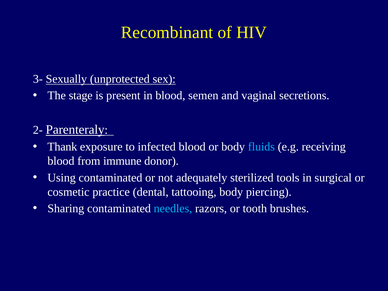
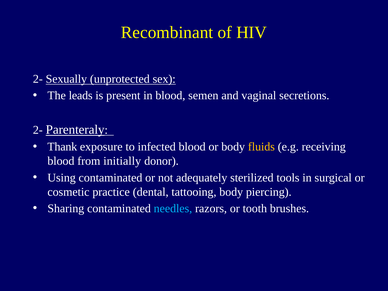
3- at (38, 79): 3- -> 2-
stage: stage -> leads
fluids colour: light blue -> yellow
immune: immune -> initially
